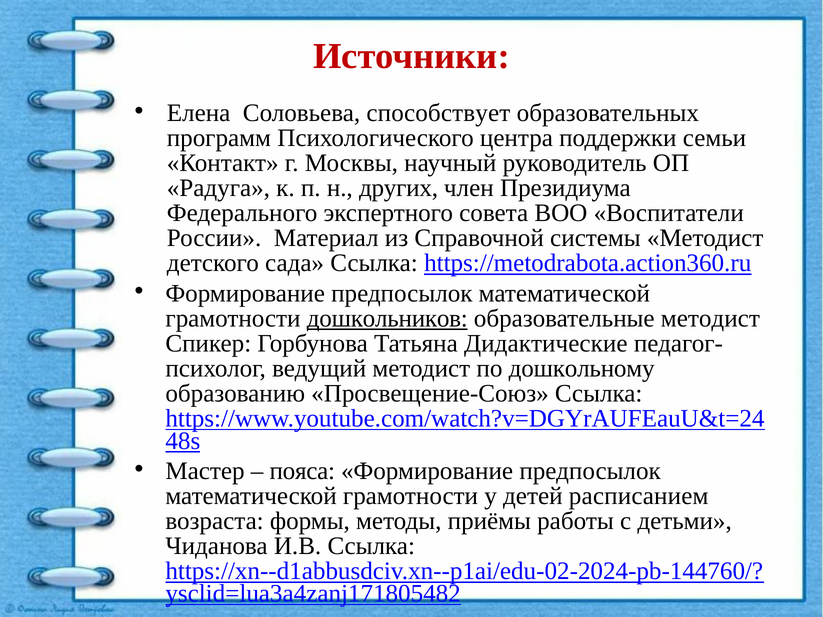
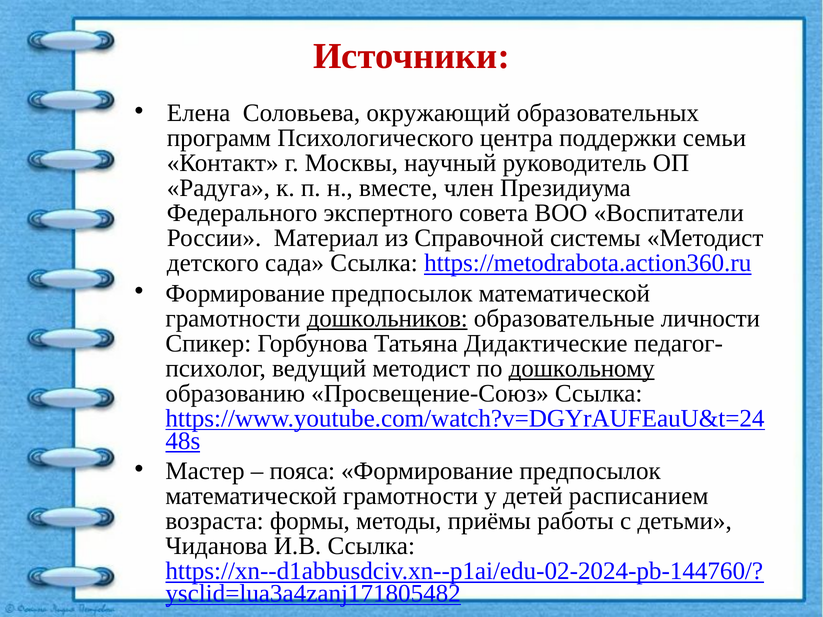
способствует: способствует -> окружающий
других: других -> вместе
образовательные методист: методист -> личности
дошкольному underline: none -> present
